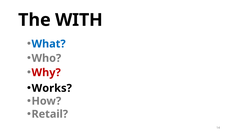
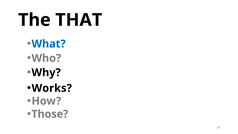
WITH: WITH -> THAT
Why colour: red -> black
Retail: Retail -> Those
